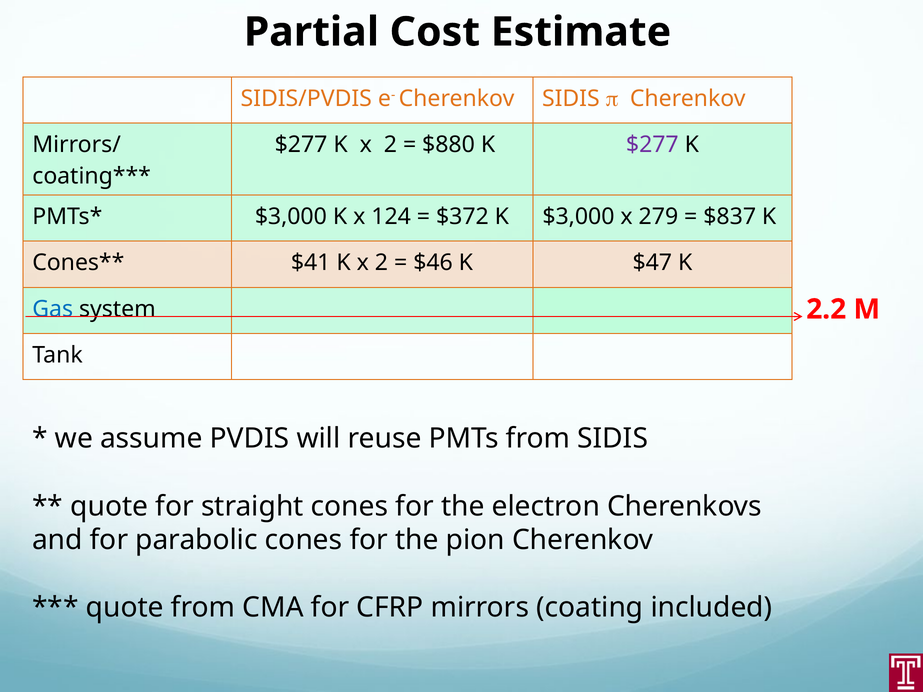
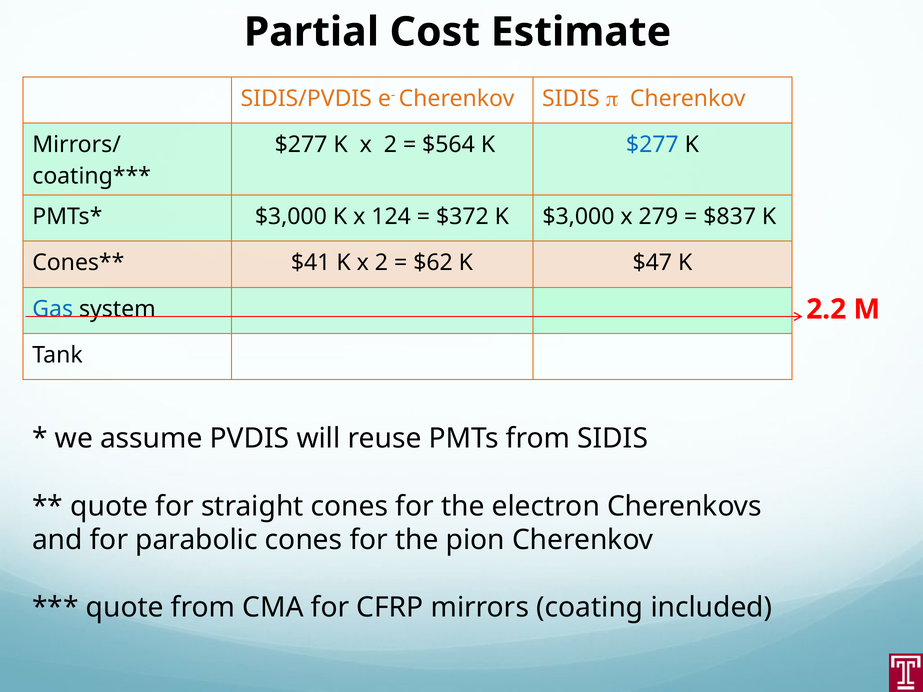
$880: $880 -> $564
$277 at (652, 145) colour: purple -> blue
$46: $46 -> $62
